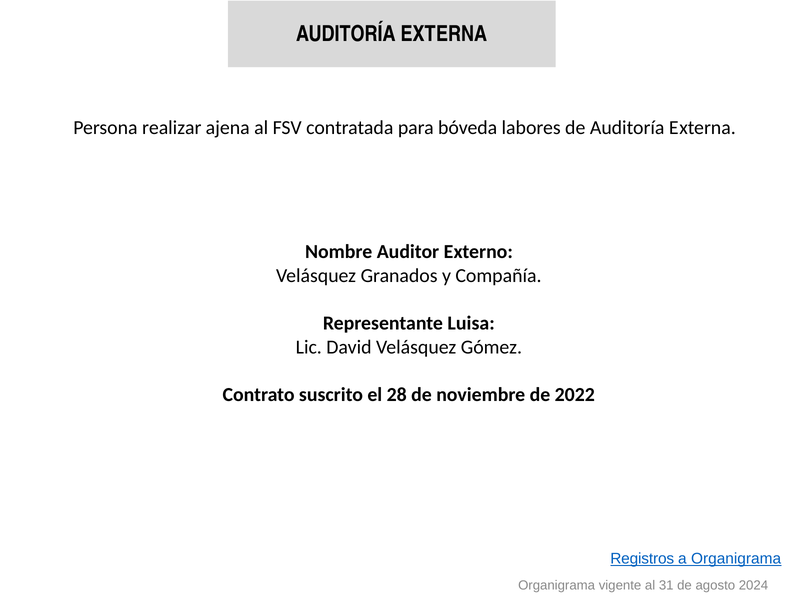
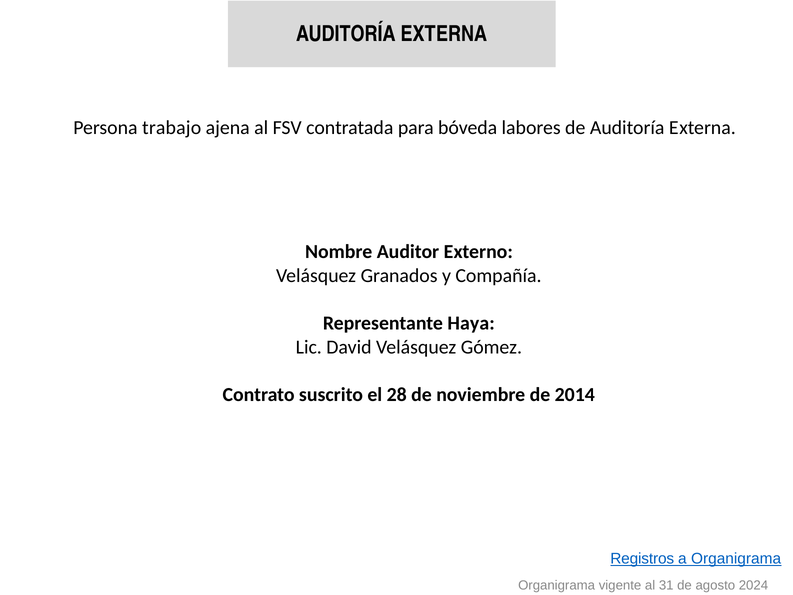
realizar: realizar -> trabajo
Luisa: Luisa -> Haya
2022: 2022 -> 2014
